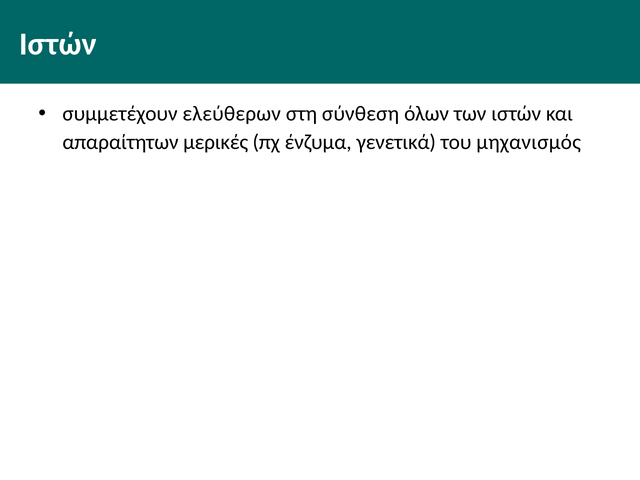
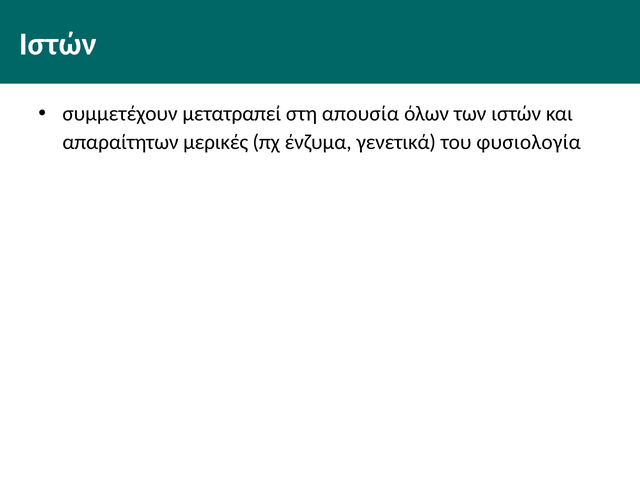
ελεύθερων: ελεύθερων -> μετατραπεί
σύνθεση: σύνθεση -> απουσία
μηχανισμός: μηχανισμός -> φυσιολογία
